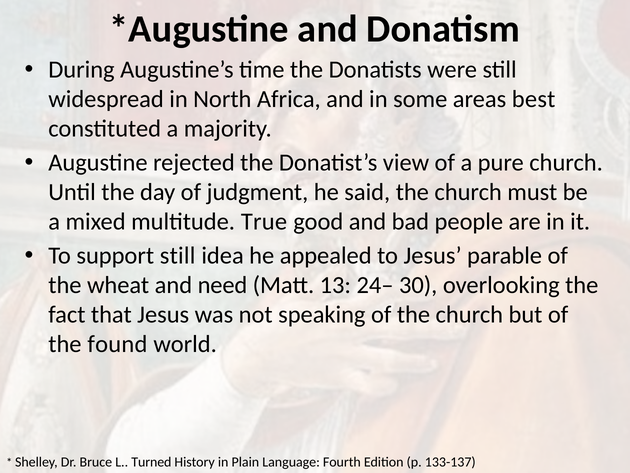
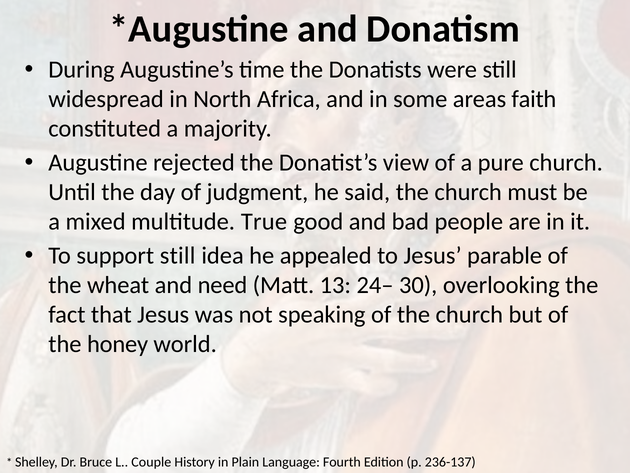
best: best -> faith
found: found -> honey
Turned: Turned -> Couple
133-137: 133-137 -> 236-137
